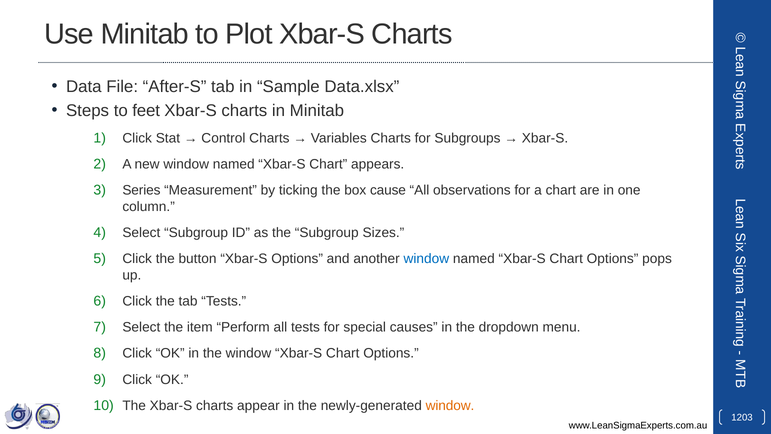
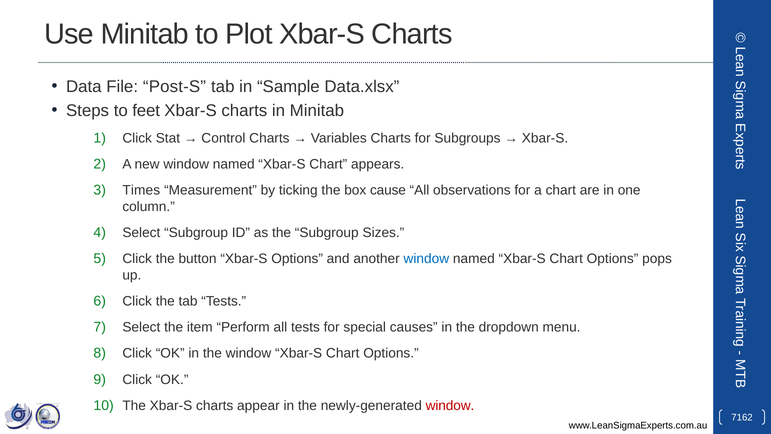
After-S: After-S -> Post-S
Series: Series -> Times
window at (450, 405) colour: orange -> red
1203: 1203 -> 7162
